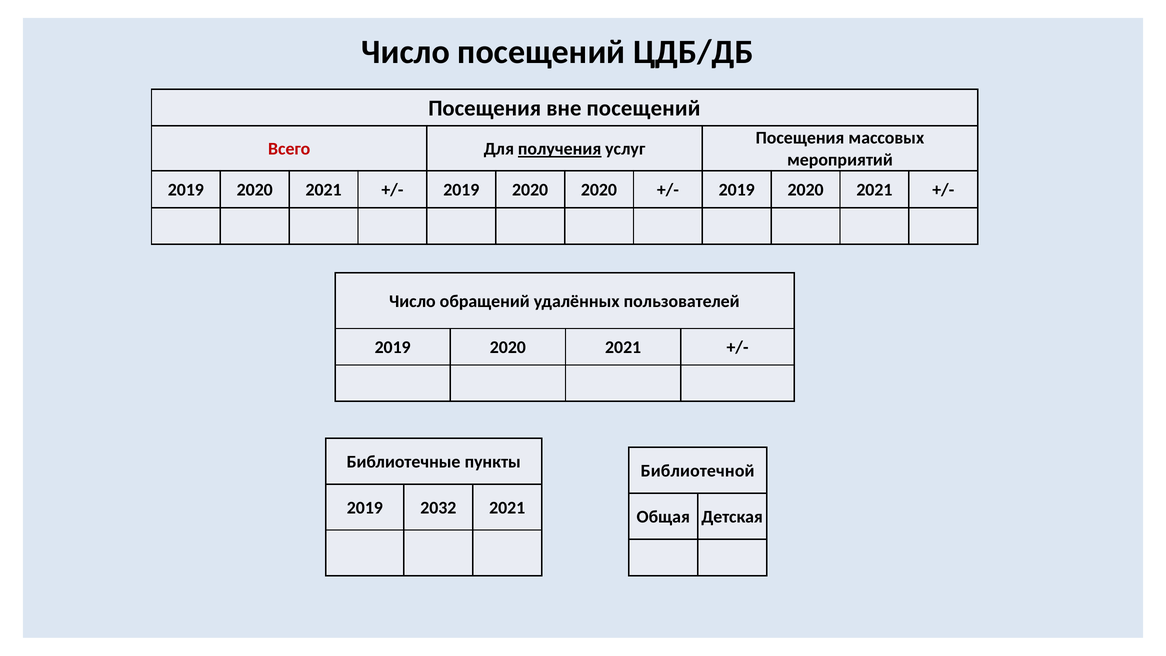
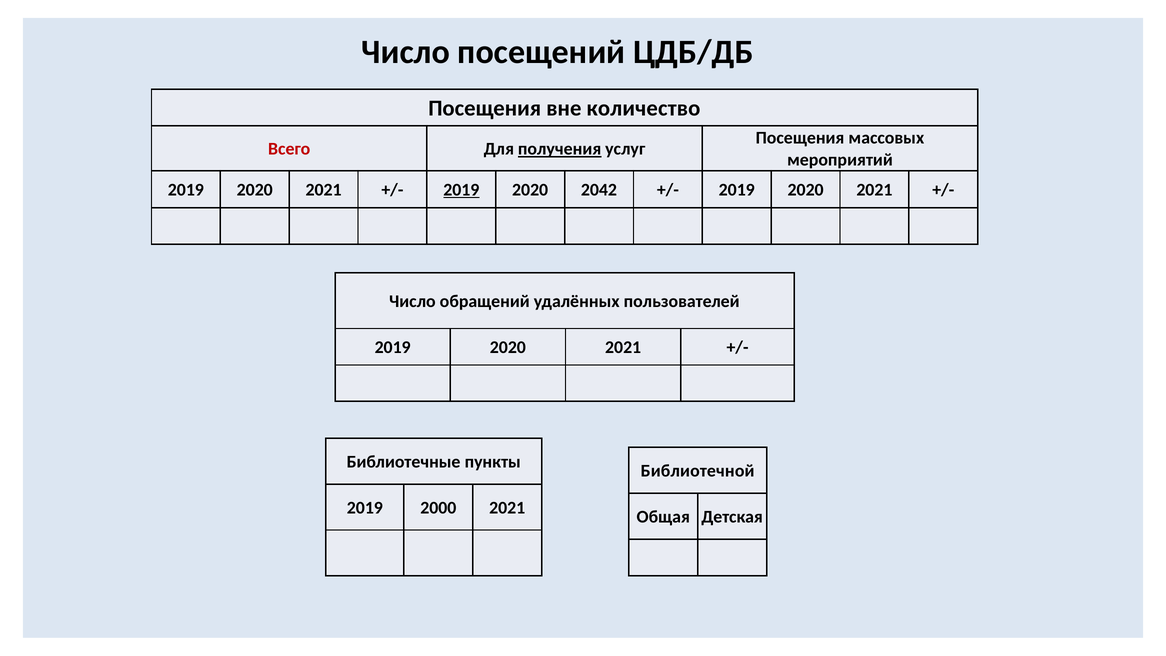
вне посещений: посещений -> количество
2019 at (461, 190) underline: none -> present
2020 2020: 2020 -> 2042
2032: 2032 -> 2000
